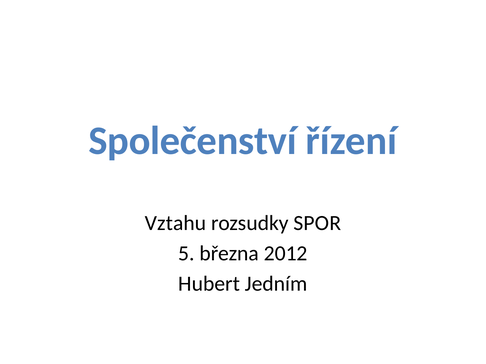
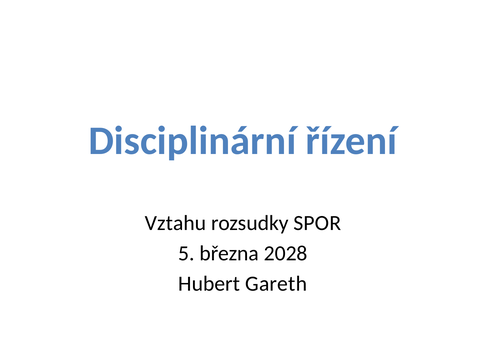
Společenství: Společenství -> Disciplinární
2012: 2012 -> 2028
Jedním: Jedním -> Gareth
